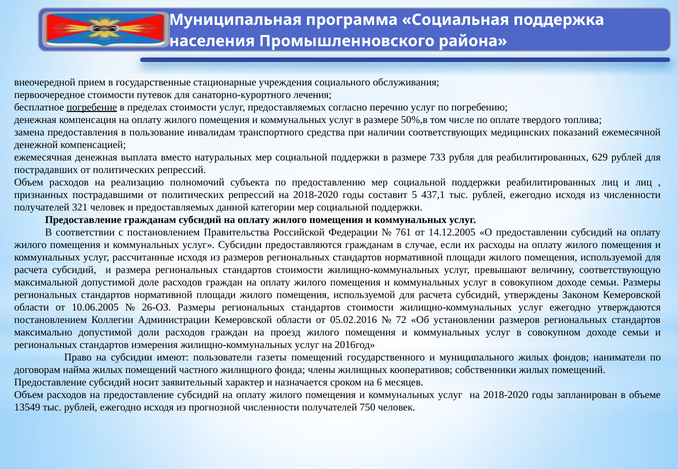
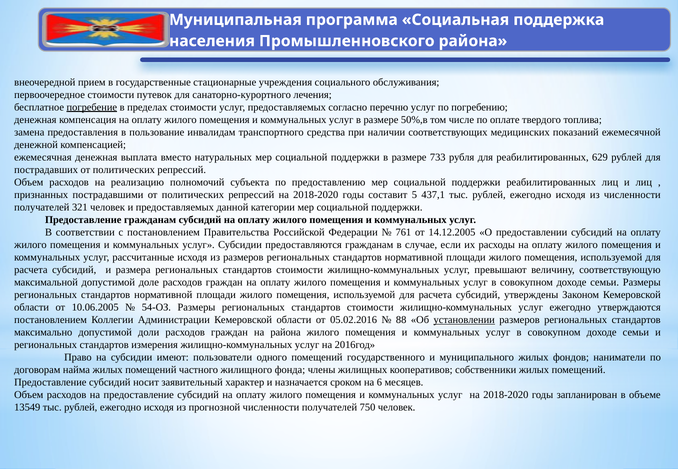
26-ОЗ: 26-ОЗ -> 54-ОЗ
72: 72 -> 88
установлении underline: none -> present
на проезд: проезд -> района
газеты: газеты -> одного
